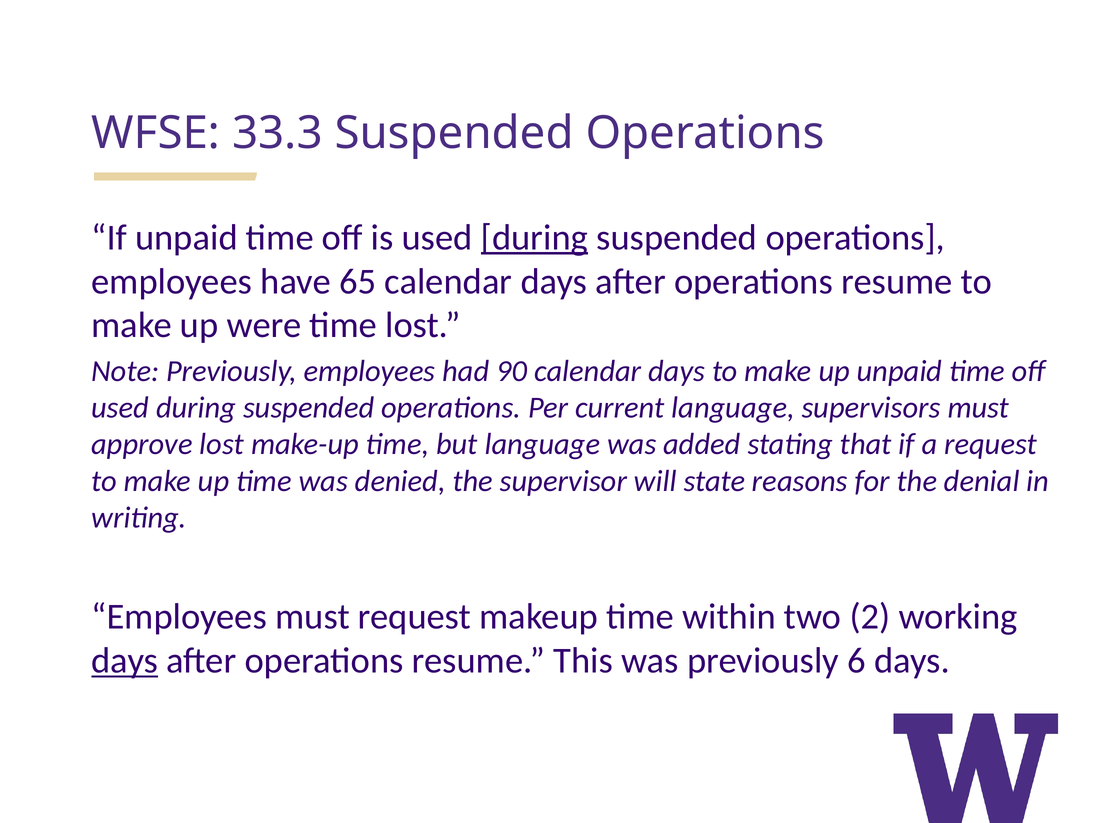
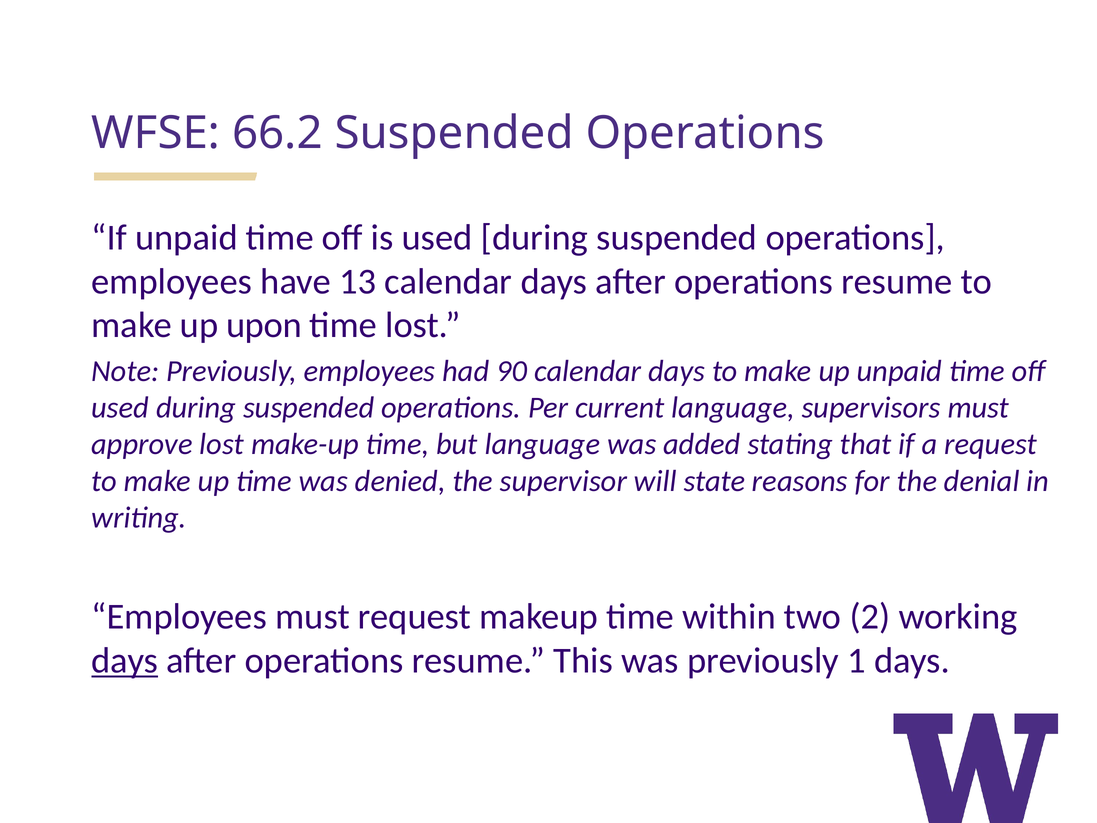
33.3: 33.3 -> 66.2
during at (534, 237) underline: present -> none
65: 65 -> 13
were: were -> upon
6: 6 -> 1
